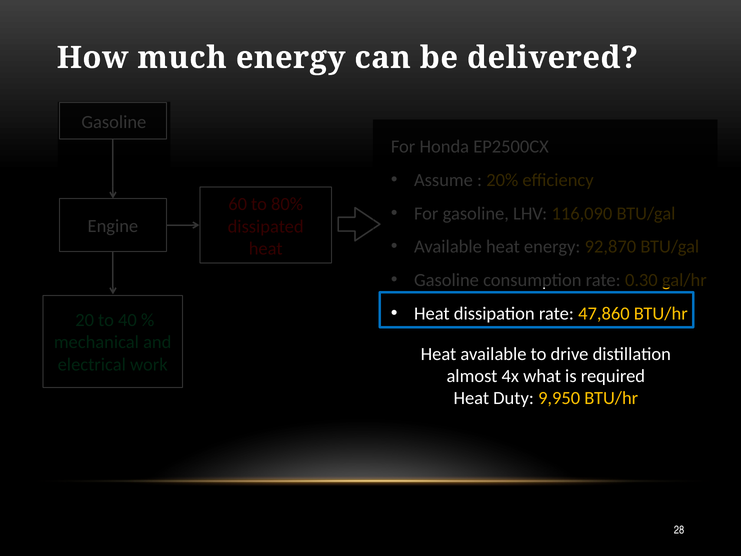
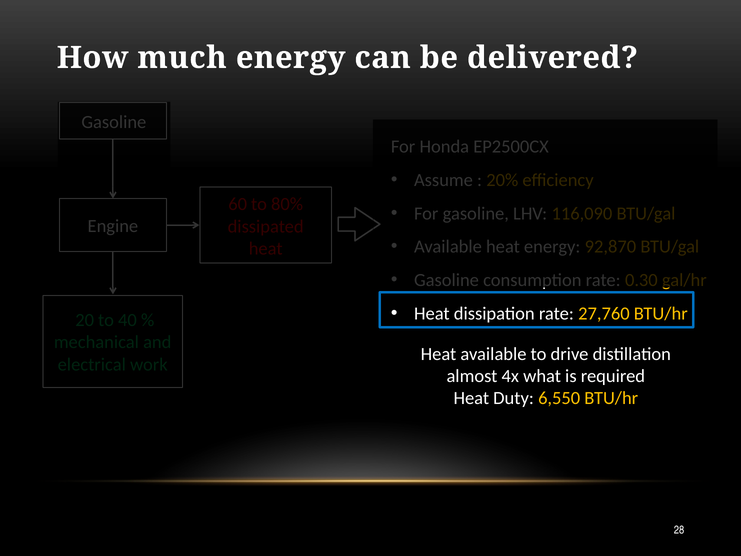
47,860: 47,860 -> 27,760
9,950: 9,950 -> 6,550
